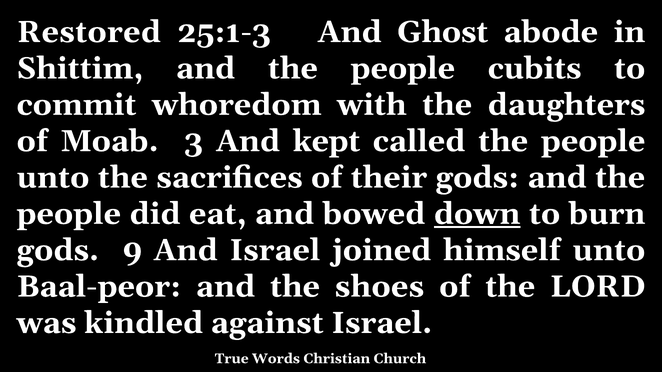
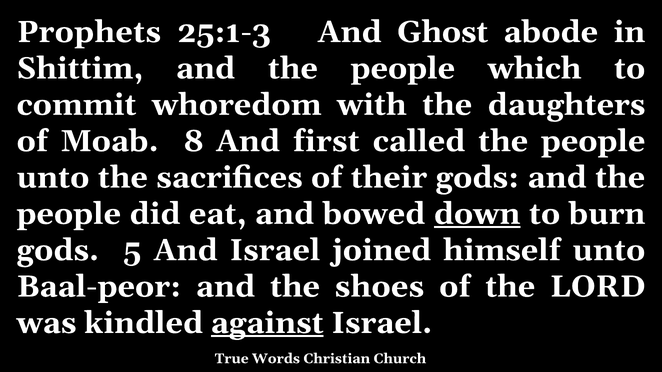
Restored: Restored -> Prophets
cubits: cubits -> which
3: 3 -> 8
kept: kept -> first
9: 9 -> 5
against underline: none -> present
